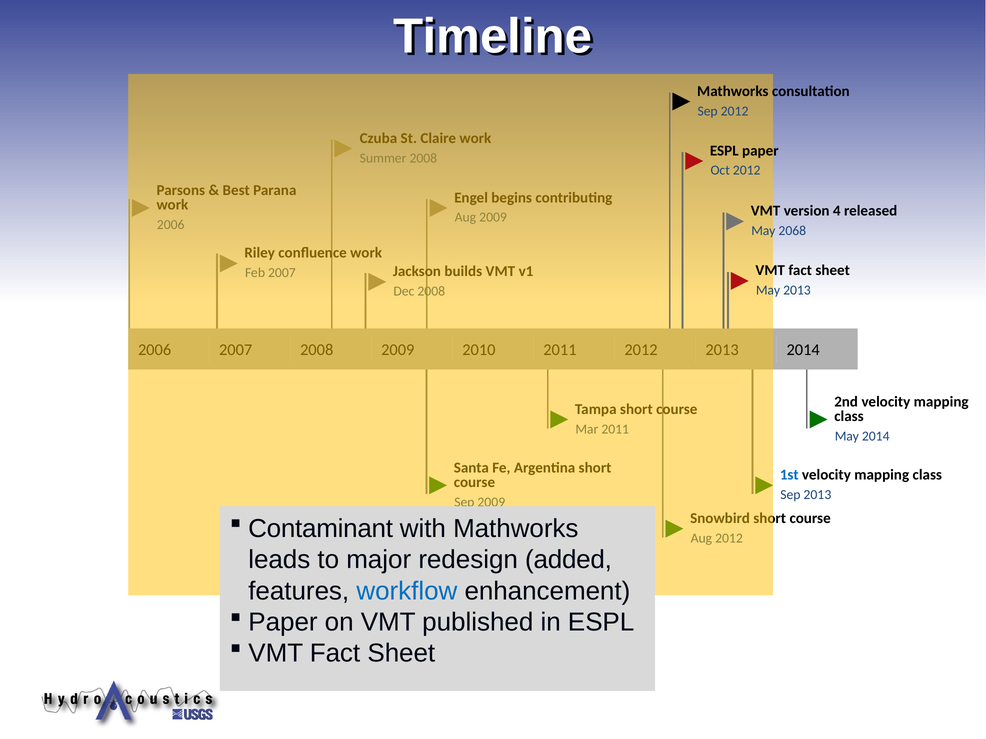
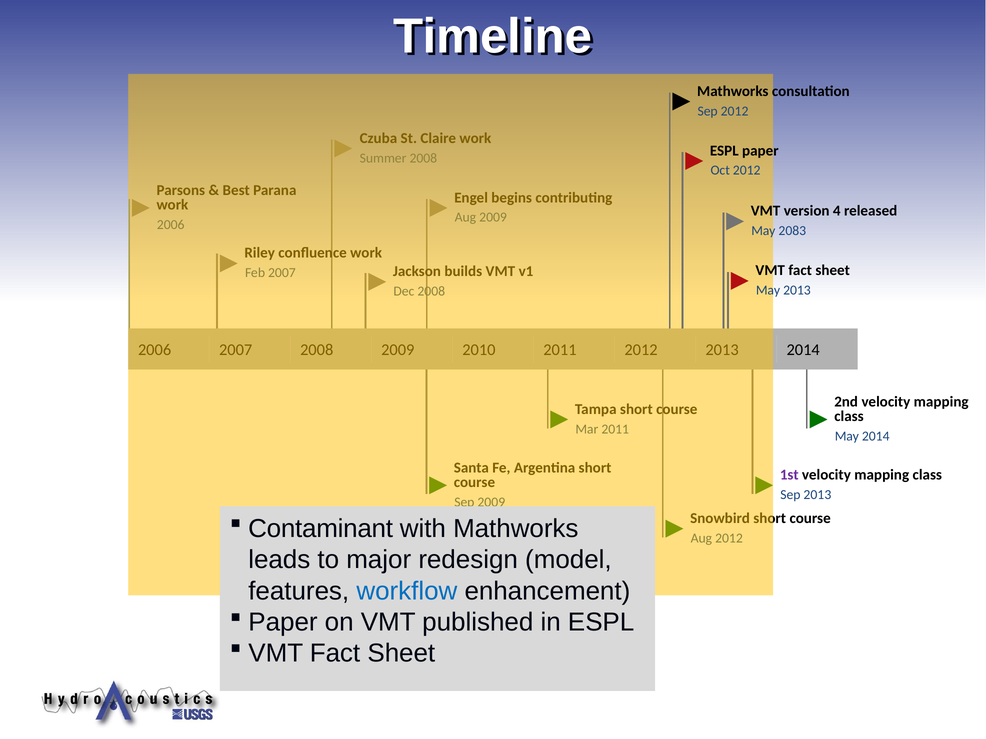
2068: 2068 -> 2083
1st colour: blue -> purple
added: added -> model
